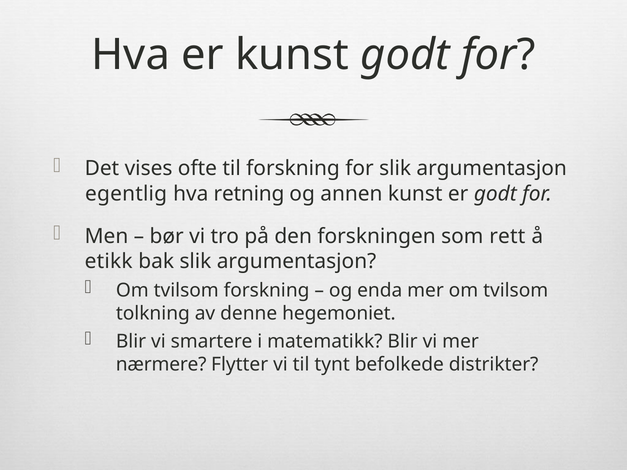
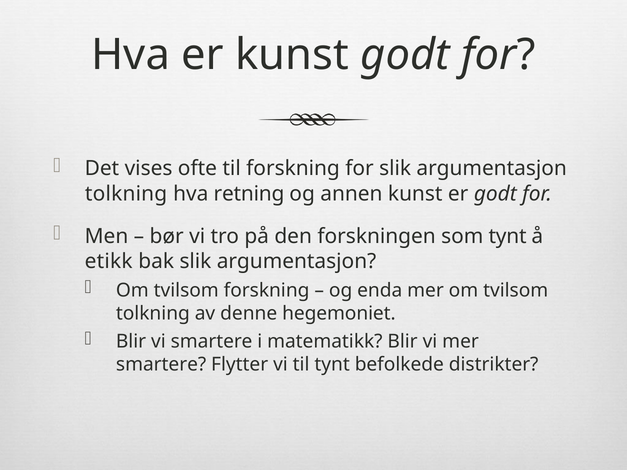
egentlig at (126, 194): egentlig -> tolkning
som rett: rett -> tynt
nærmere at (161, 365): nærmere -> smartere
